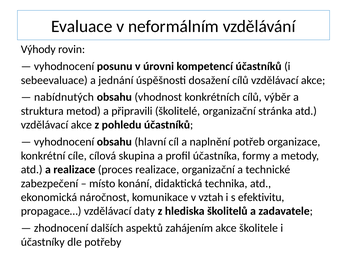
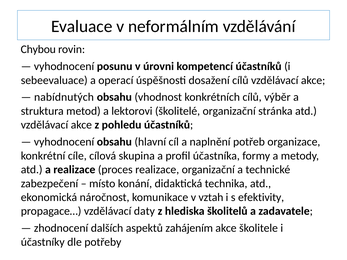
Výhody: Výhody -> Chybou
jednání: jednání -> operací
připravili: připravili -> lektorovi
efektivitu: efektivitu -> efektivity
